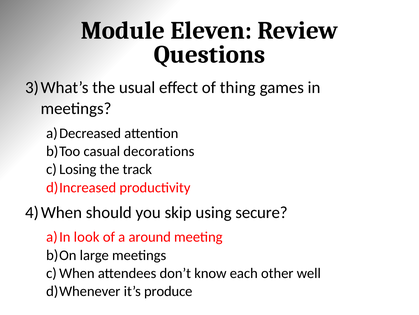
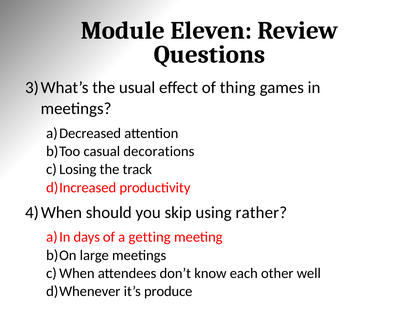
secure: secure -> rather
look: look -> days
around: around -> getting
